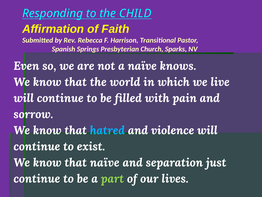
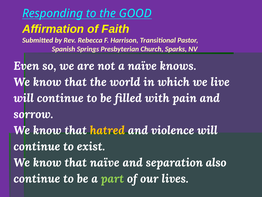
CHILD: CHILD -> GOOD
hatred colour: light blue -> yellow
just: just -> also
